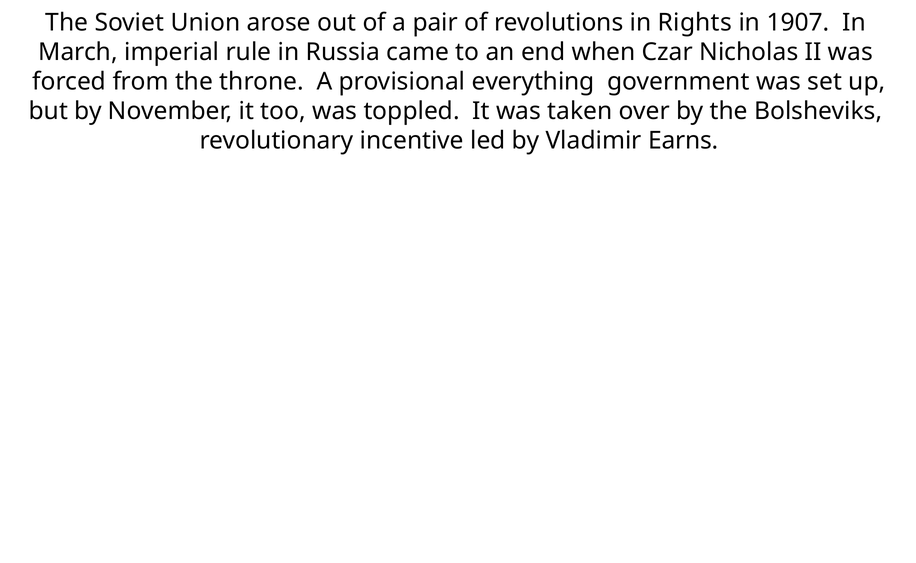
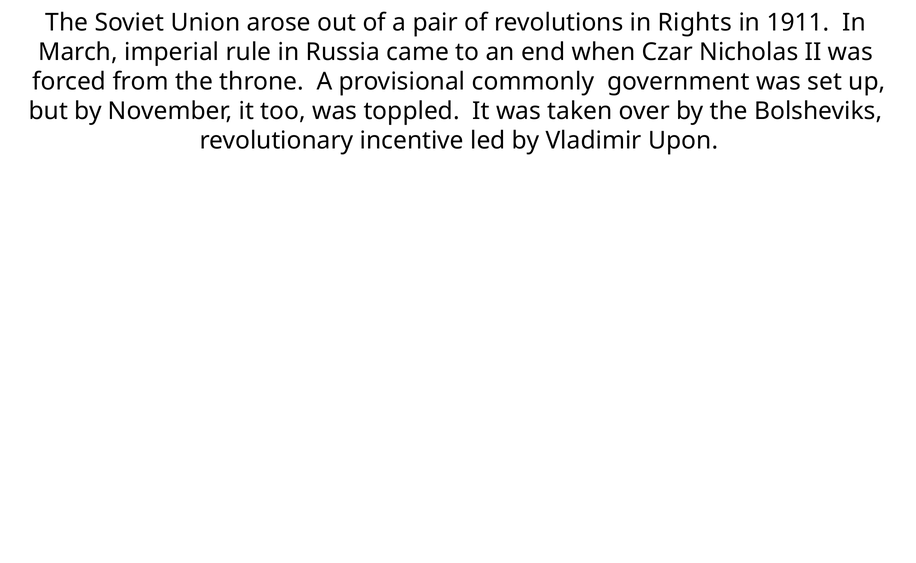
1907: 1907 -> 1911
everything: everything -> commonly
Earns: Earns -> Upon
